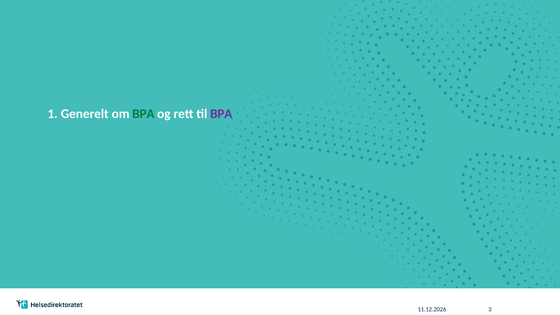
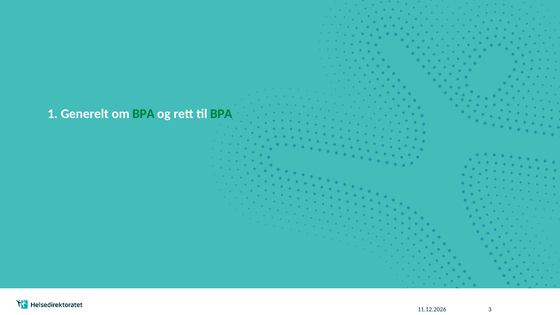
BPA at (221, 114) colour: purple -> green
